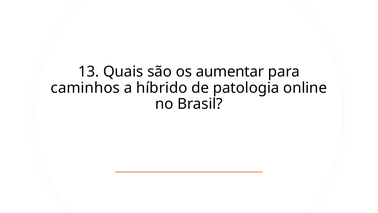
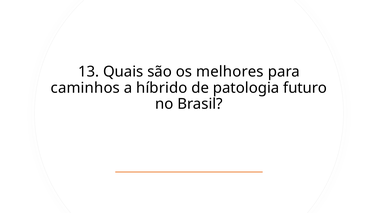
aumentar: aumentar -> melhores
online: online -> futuro
